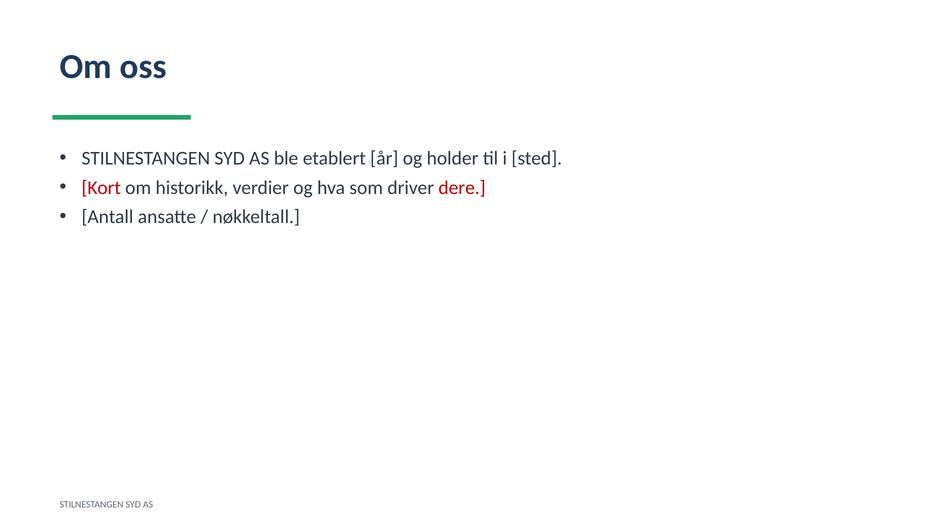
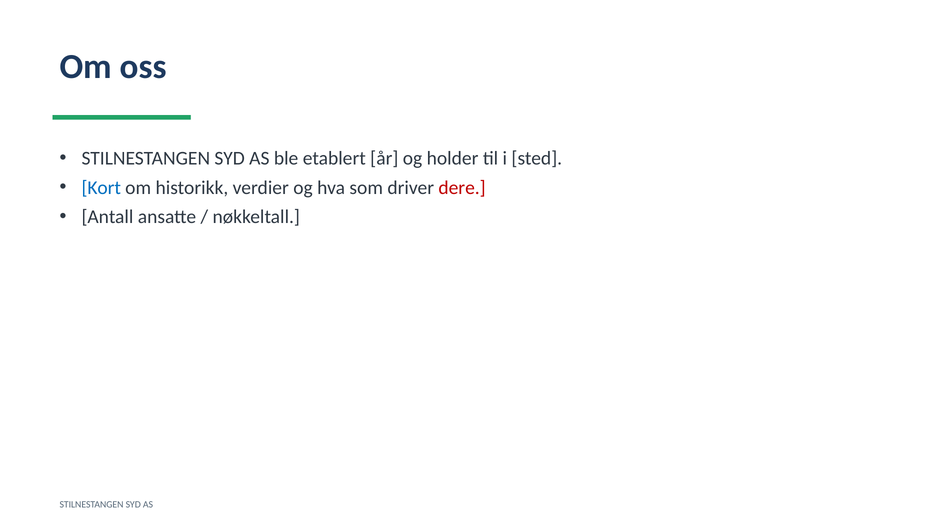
Kort colour: red -> blue
